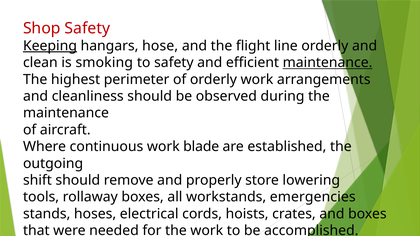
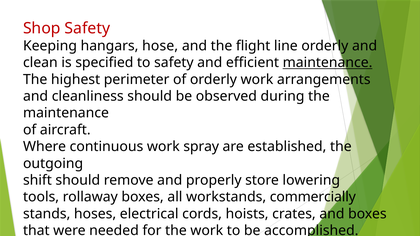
Keeping underline: present -> none
smoking: smoking -> specified
blade: blade -> spray
emergencies: emergencies -> commercially
